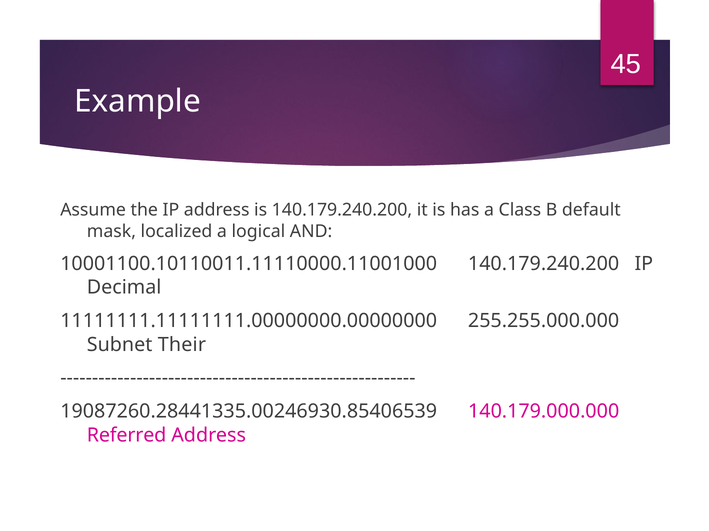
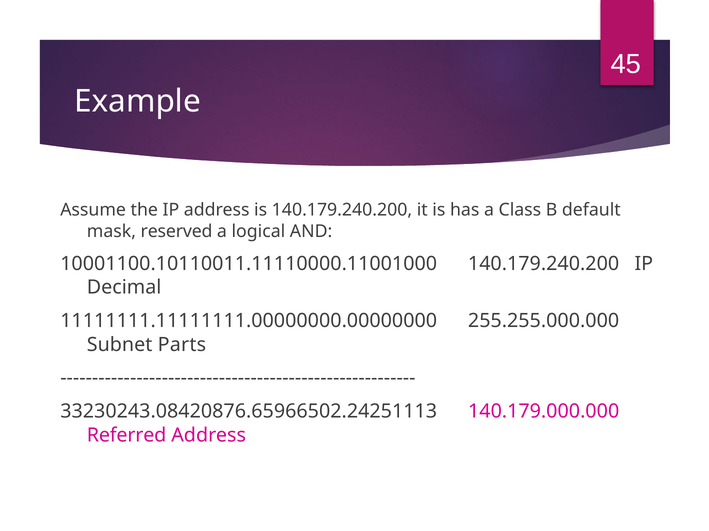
localized: localized -> reserved
Their: Their -> Parts
19087260.28441335.00246930.85406539: 19087260.28441335.00246930.85406539 -> 33230243.08420876.65966502.24251113
